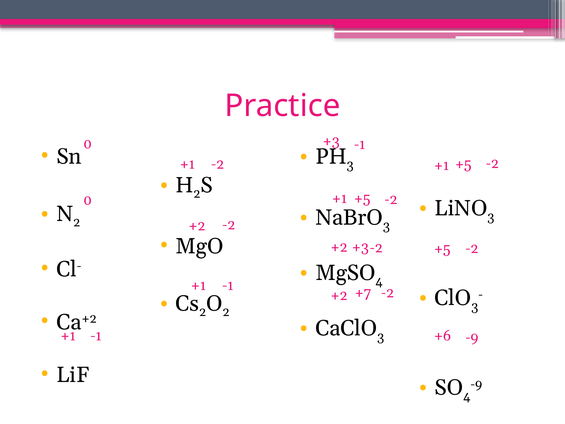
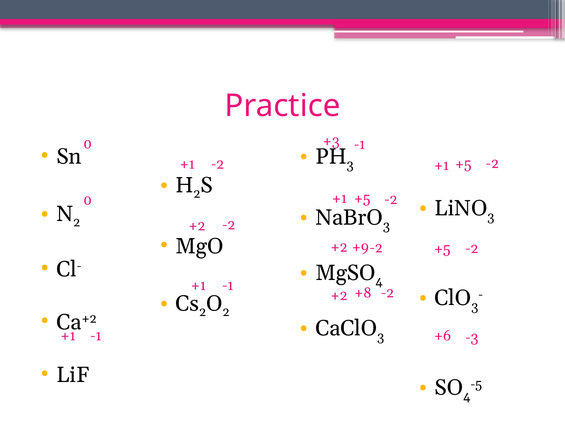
+3 at (360, 247): +3 -> +9
+7: +7 -> +8
-9 at (472, 337): -9 -> -3
-9 at (476, 384): -9 -> -5
